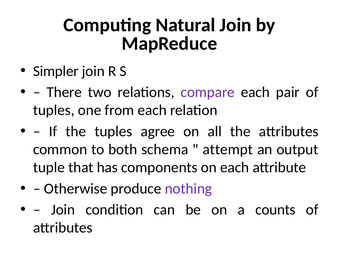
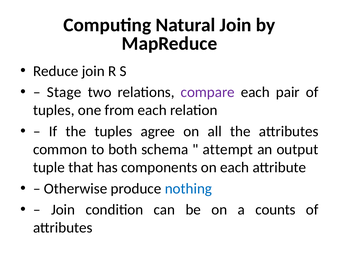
Simpler: Simpler -> Reduce
There: There -> Stage
nothing colour: purple -> blue
